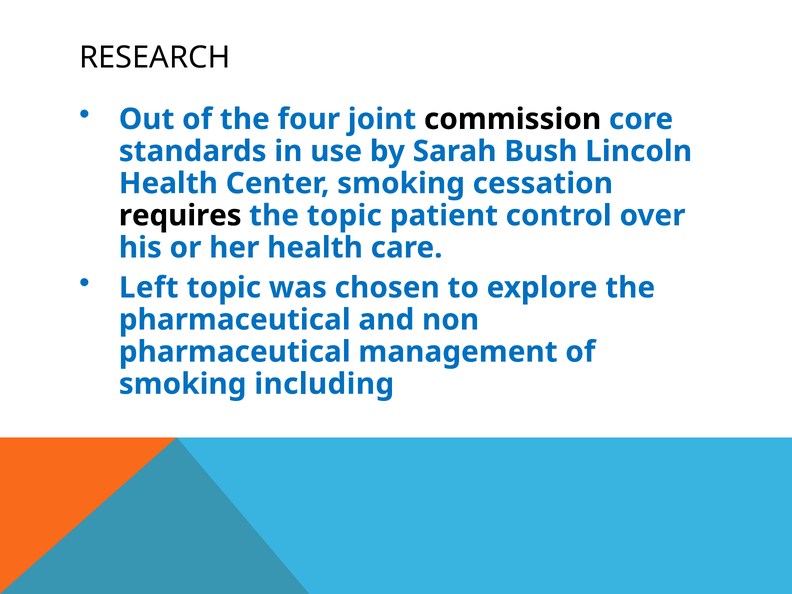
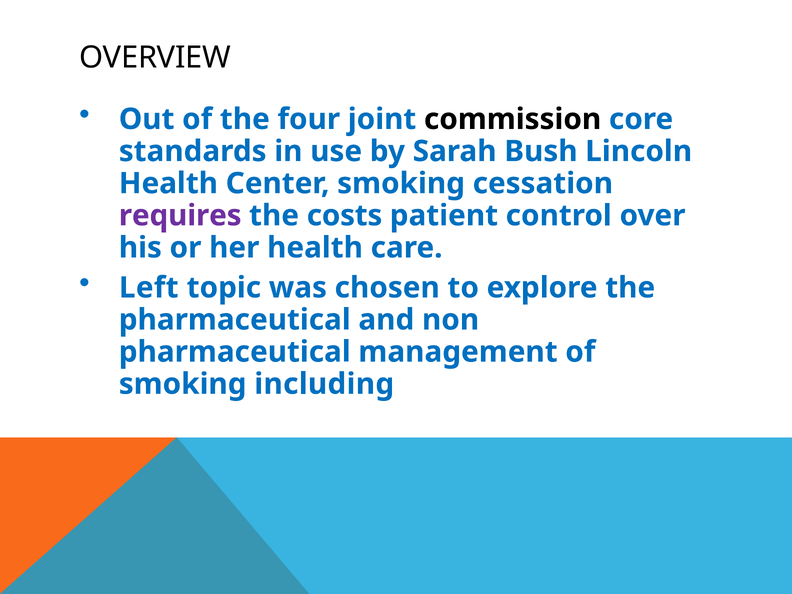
RESEARCH: RESEARCH -> OVERVIEW
requires colour: black -> purple
the topic: topic -> costs
